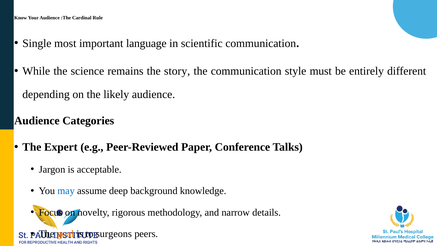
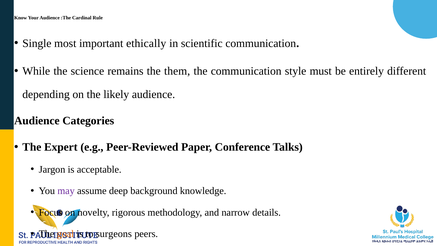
language: language -> ethically
story: story -> them
may colour: blue -> purple
